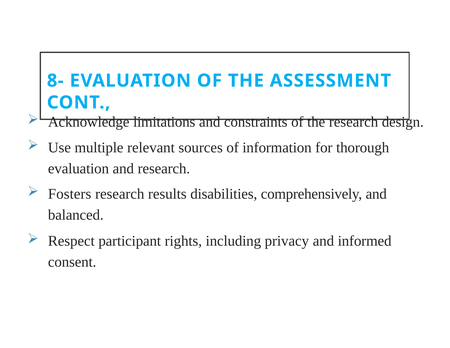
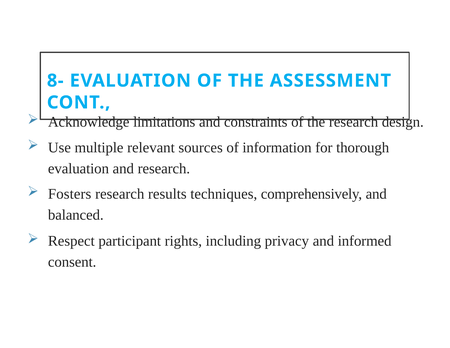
disabilities: disabilities -> techniques
